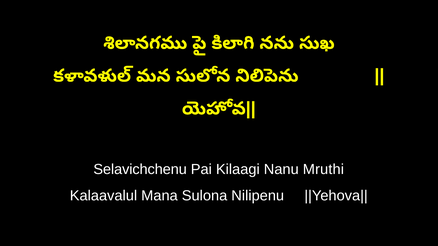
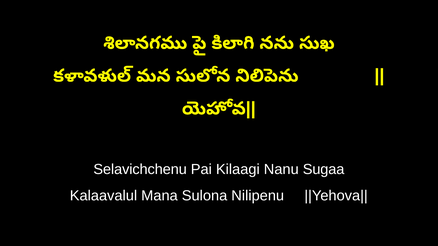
Mruthi: Mruthi -> Sugaa
